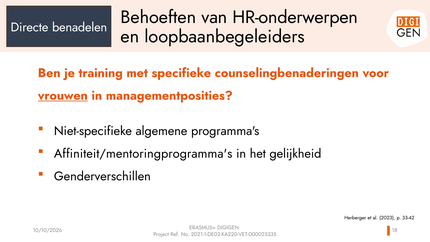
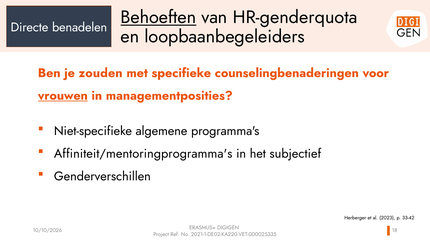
Behoeften underline: none -> present
HR-onderwerpen: HR-onderwerpen -> HR-genderquota
training: training -> zouden
gelijkheid: gelijkheid -> subjectief
